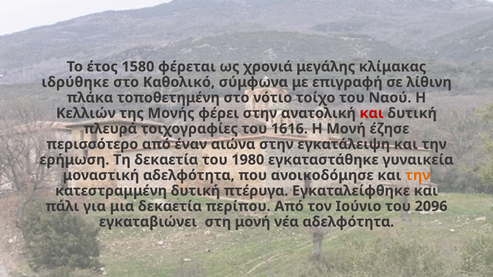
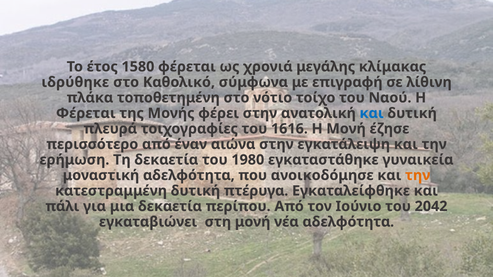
Κελλιών at (86, 113): Κελλιών -> Φέρεται
και at (372, 113) colour: red -> blue
2096: 2096 -> 2042
